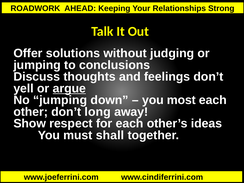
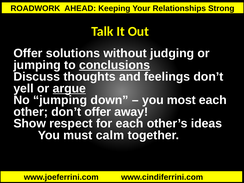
conclusions underline: none -> present
don’t long: long -> offer
shall: shall -> calm
